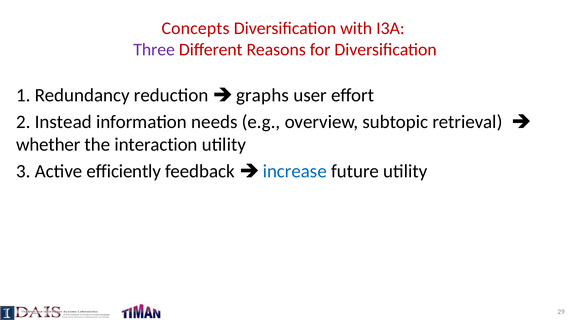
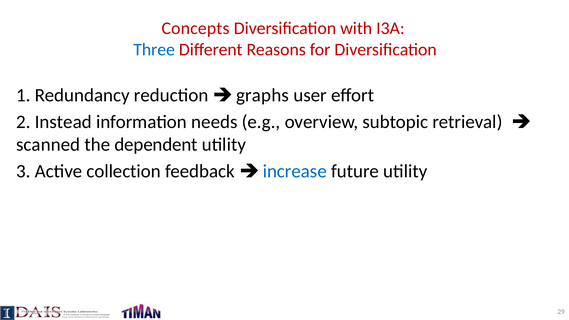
Three colour: purple -> blue
whether: whether -> scanned
interaction: interaction -> dependent
efficiently: efficiently -> collection
